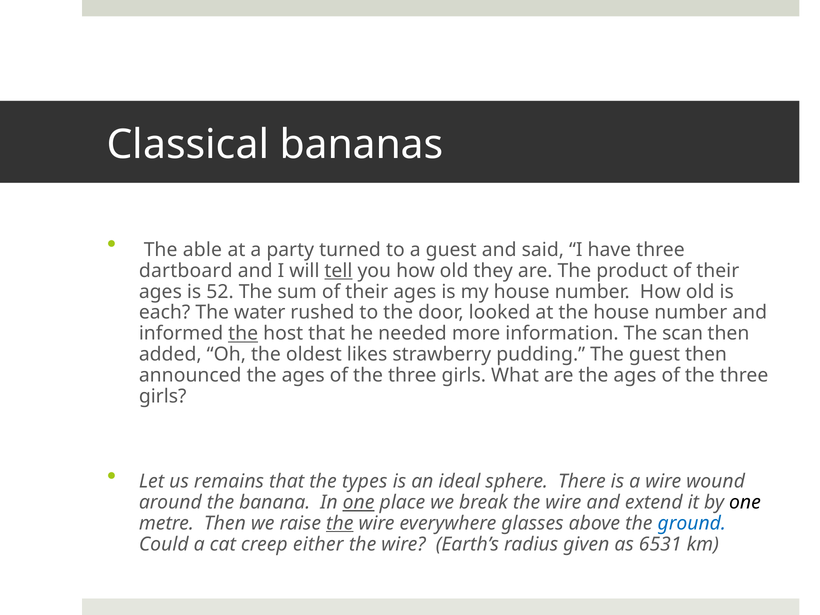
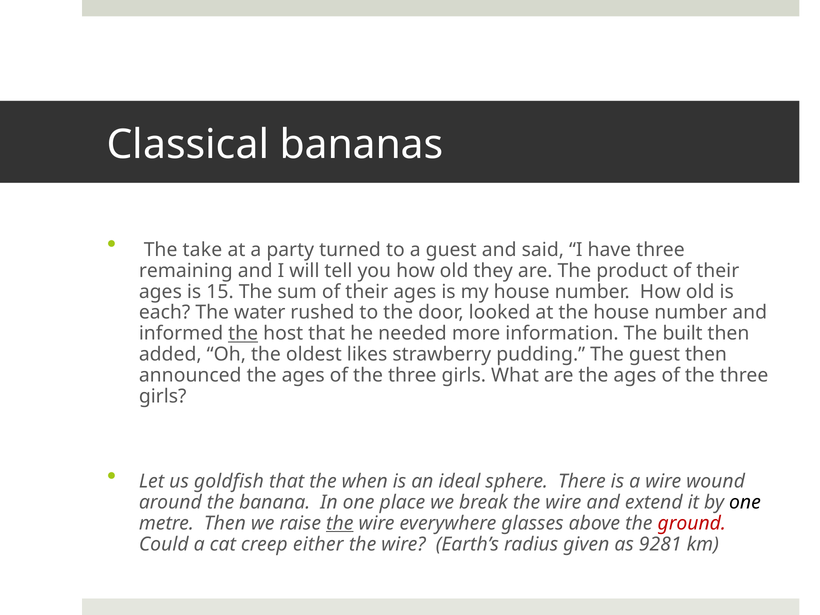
able: able -> take
dartboard: dartboard -> remaining
tell underline: present -> none
52: 52 -> 15
scan: scan -> built
remains: remains -> goldfish
types: types -> when
one at (359, 502) underline: present -> none
ground colour: blue -> red
6531: 6531 -> 9281
